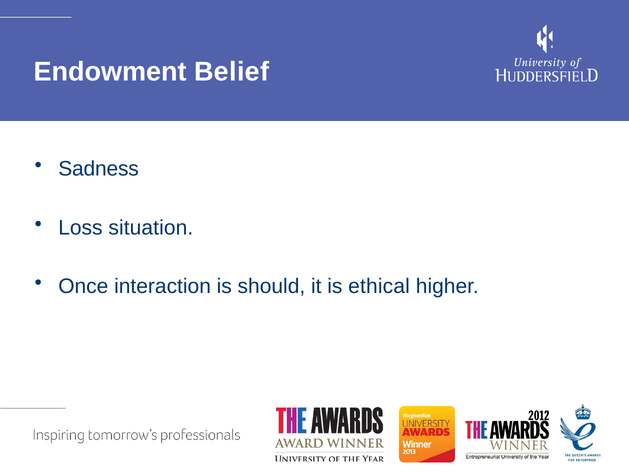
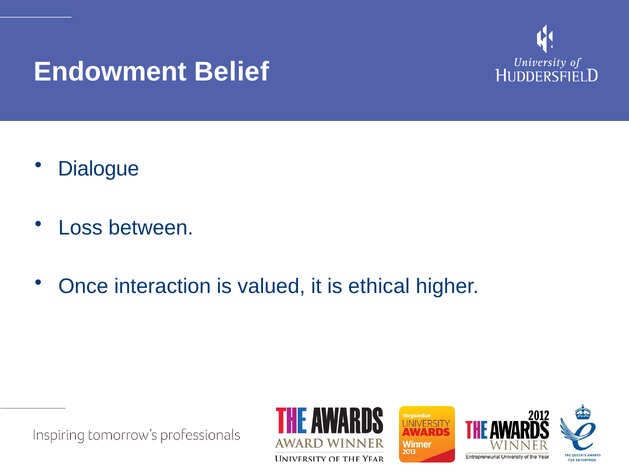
Sadness: Sadness -> Dialogue
situation: situation -> between
should: should -> valued
